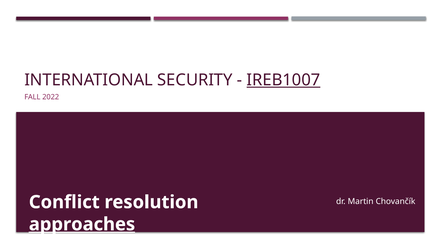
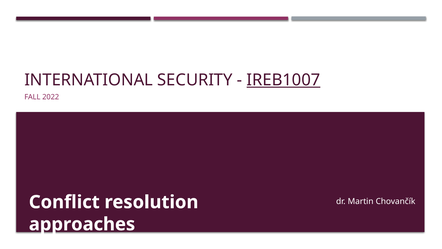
approaches underline: present -> none
